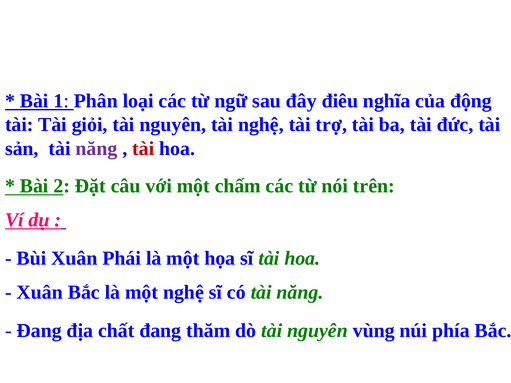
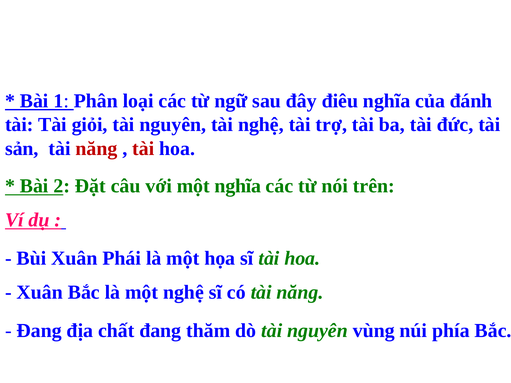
động: động -> đánh
năng at (96, 149) colour: purple -> red
một chấm: chấm -> nghĩa
